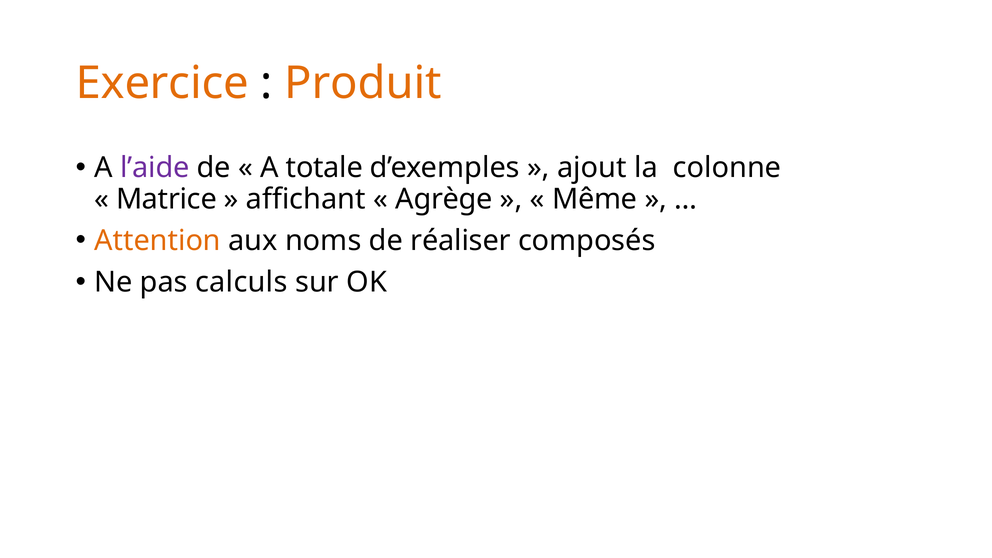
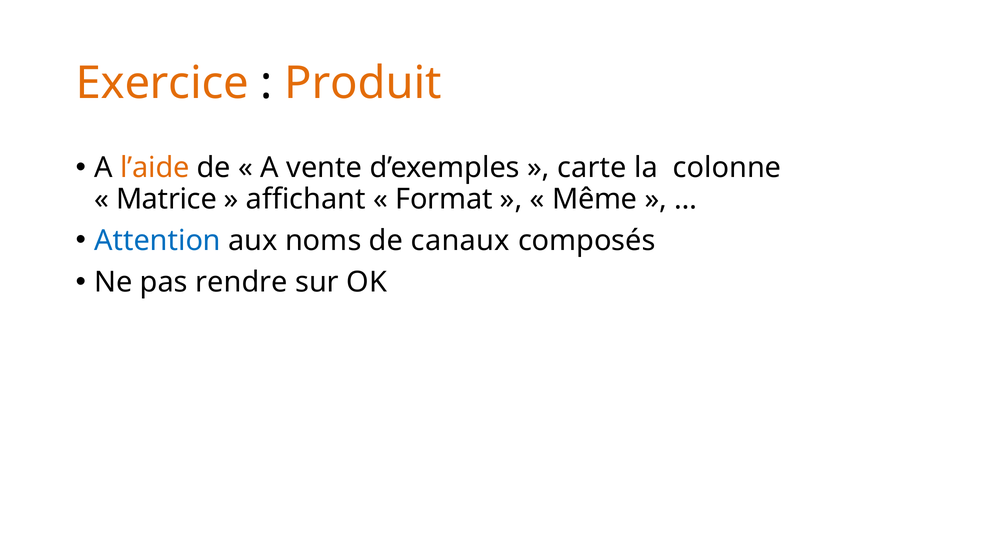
l’aide colour: purple -> orange
totale: totale -> vente
ajout: ajout -> carte
Agrège: Agrège -> Format
Attention colour: orange -> blue
réaliser: réaliser -> canaux
calculs: calculs -> rendre
